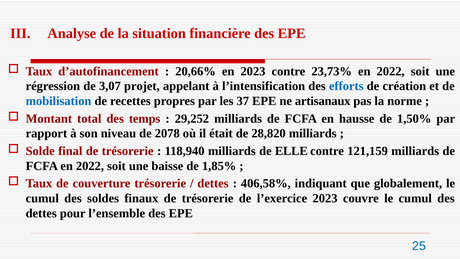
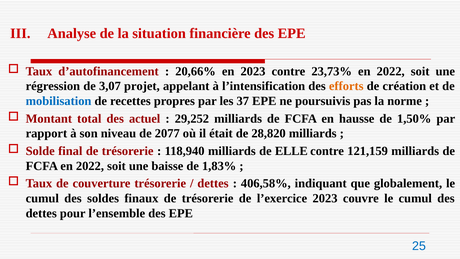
efforts colour: blue -> orange
artisanaux: artisanaux -> poursuivis
temps: temps -> actuel
2078: 2078 -> 2077
1,85%: 1,85% -> 1,83%
